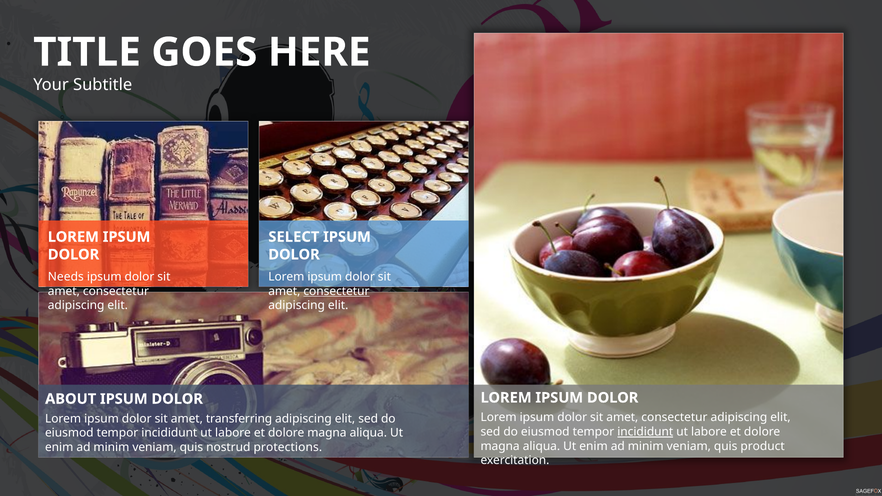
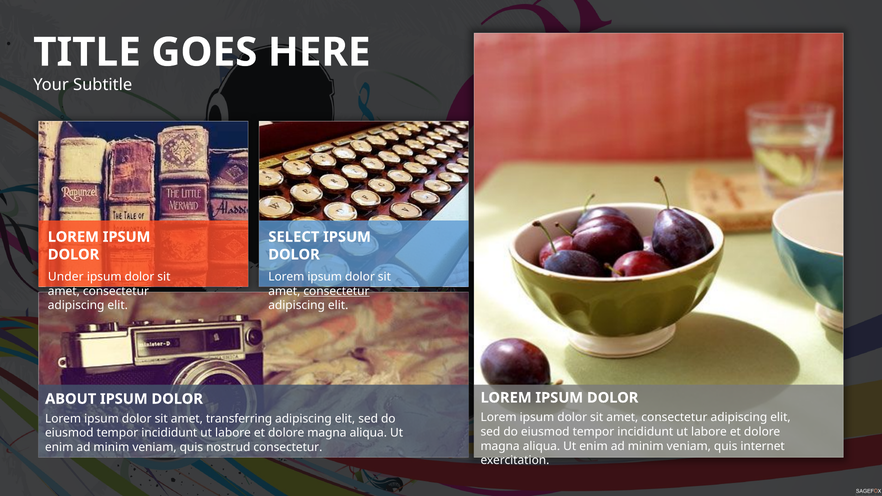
Needs: Needs -> Under
incididunt at (645, 432) underline: present -> none
product: product -> internet
nostrud protections: protections -> consectetur
